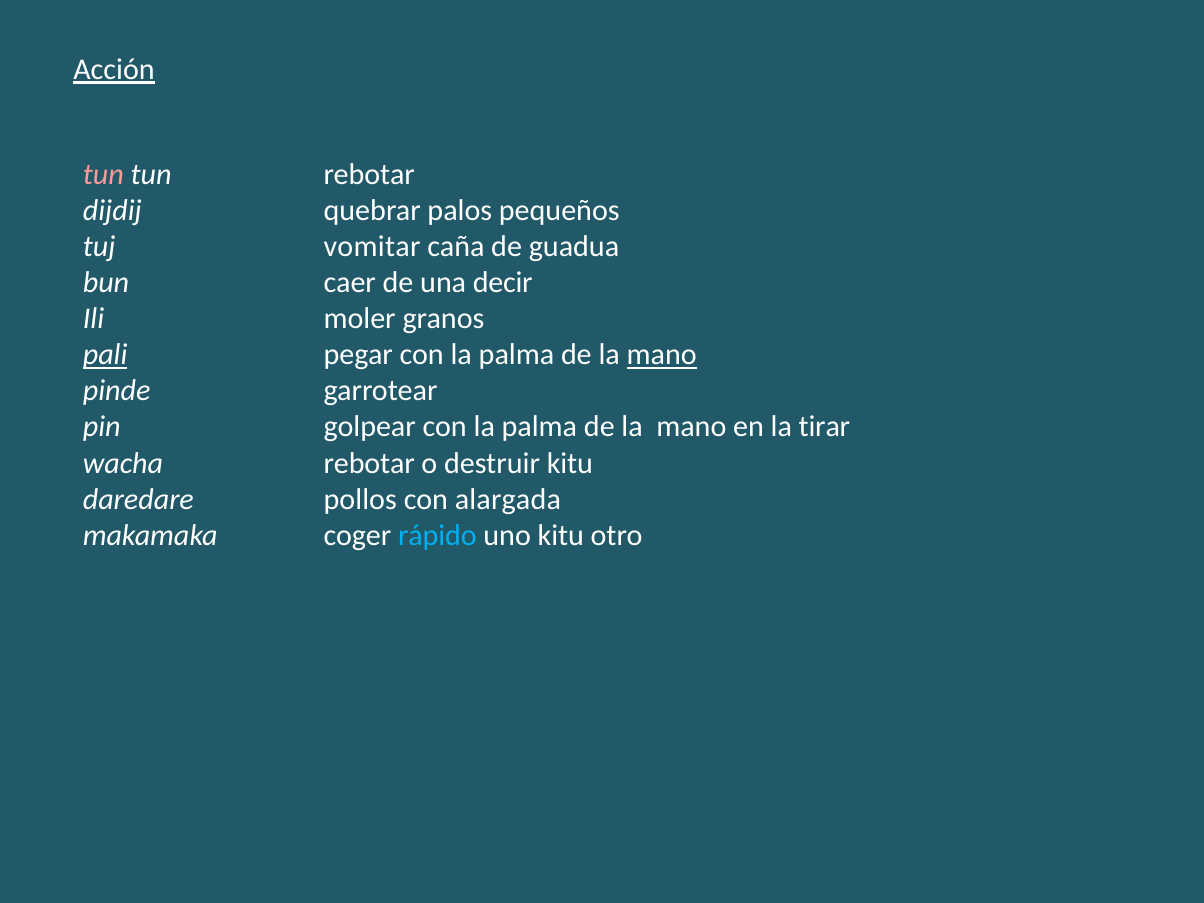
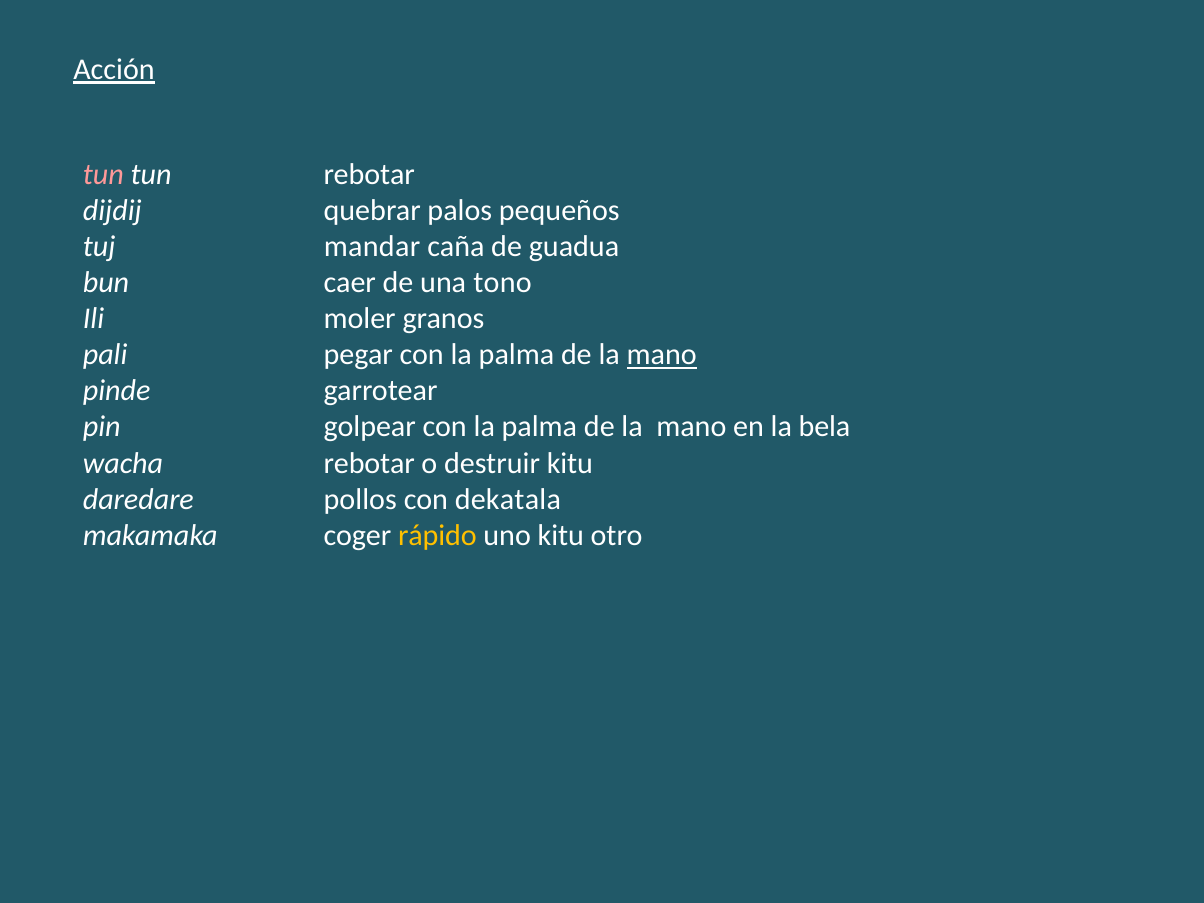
vomitar: vomitar -> mandar
decir: decir -> tono
pali underline: present -> none
tirar: tirar -> bela
alargada: alargada -> dekatala
rápido colour: light blue -> yellow
